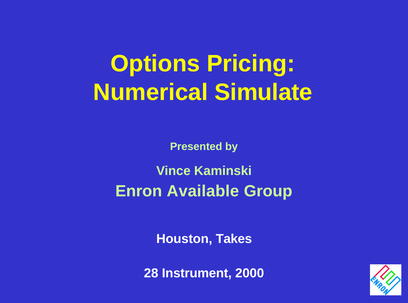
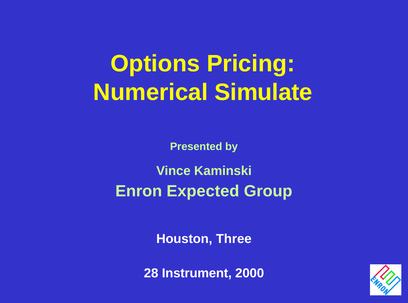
Available: Available -> Expected
Takes: Takes -> Three
